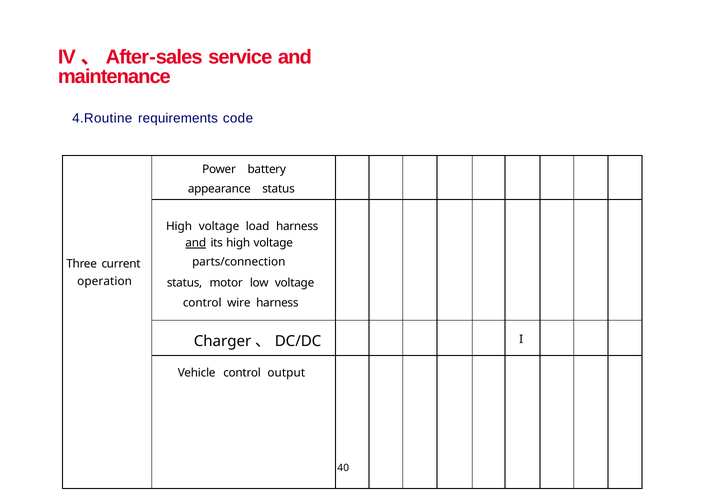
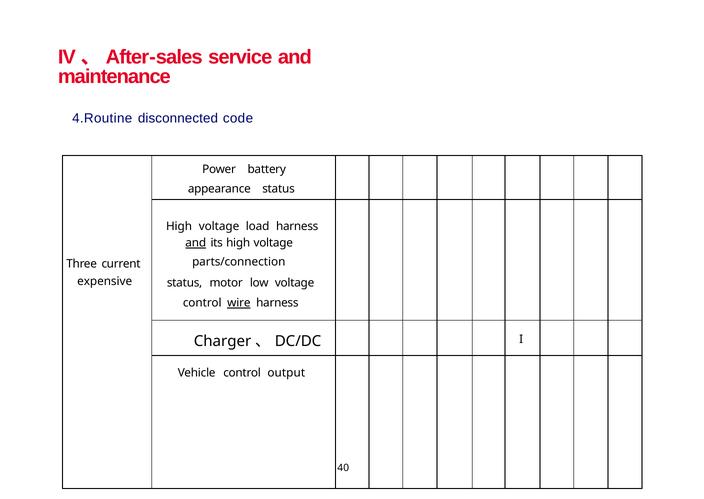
requirements: requirements -> disconnected
operation: operation -> expensive
wire underline: none -> present
